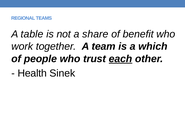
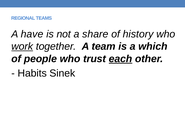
table: table -> have
benefit: benefit -> history
work underline: none -> present
Health: Health -> Habits
